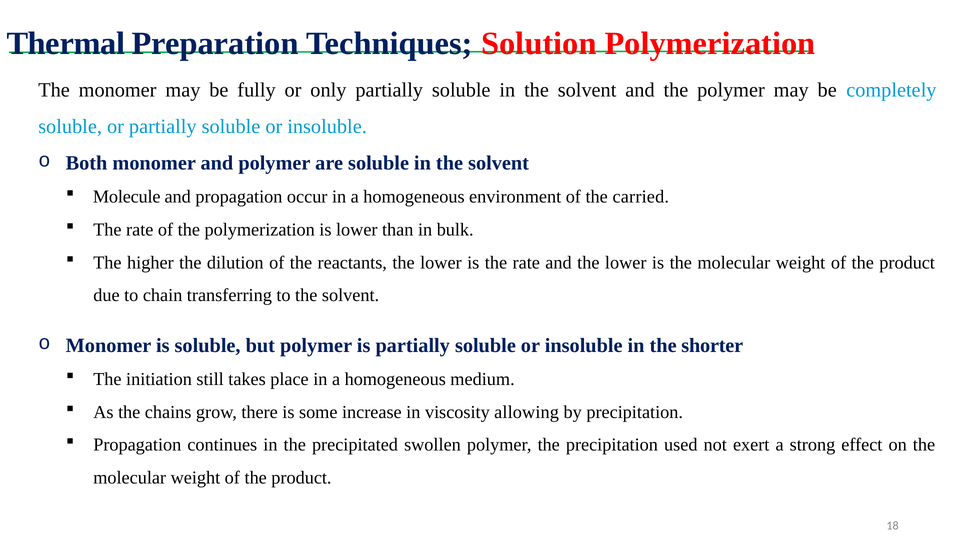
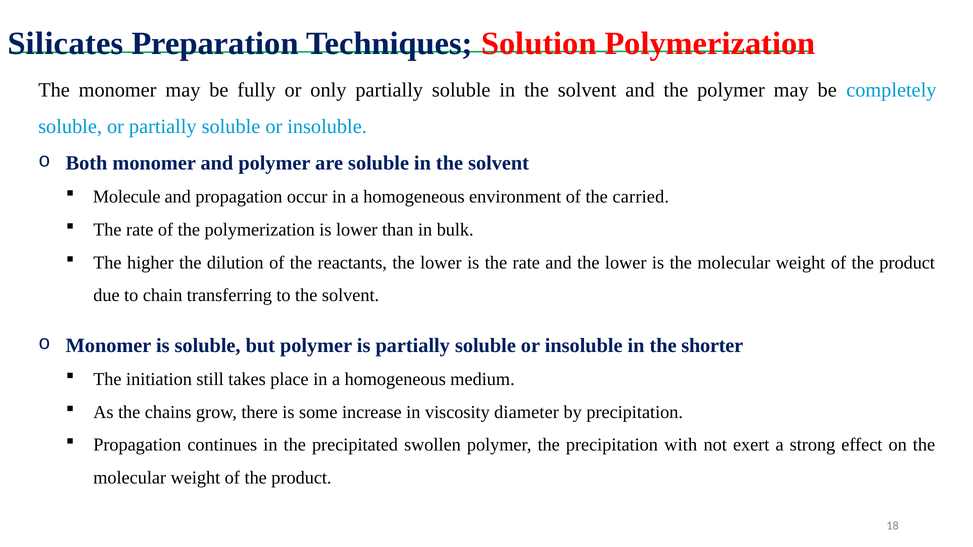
Thermal: Thermal -> Silicates
allowing: allowing -> diameter
used: used -> with
